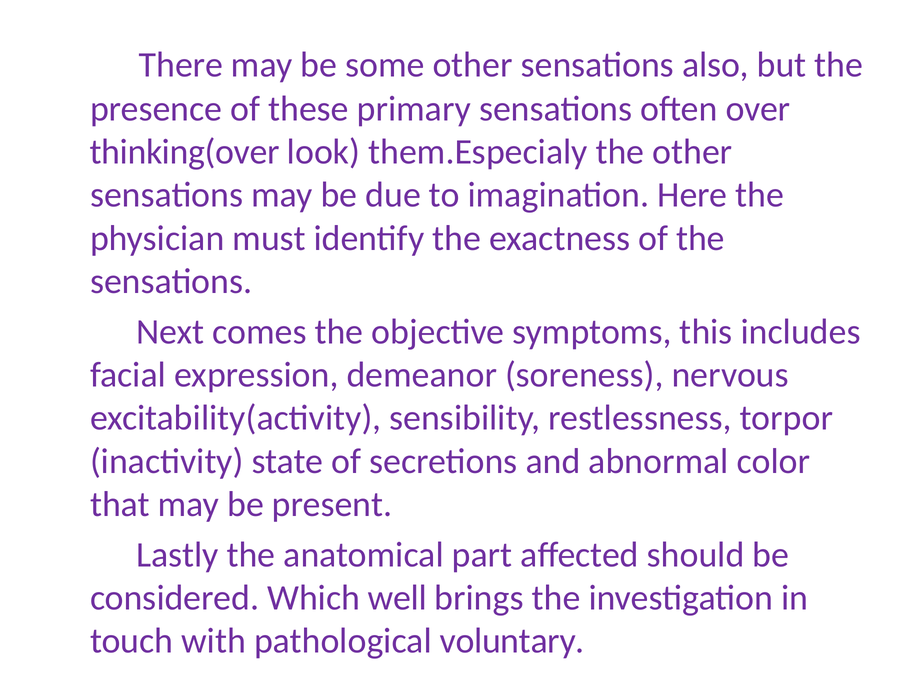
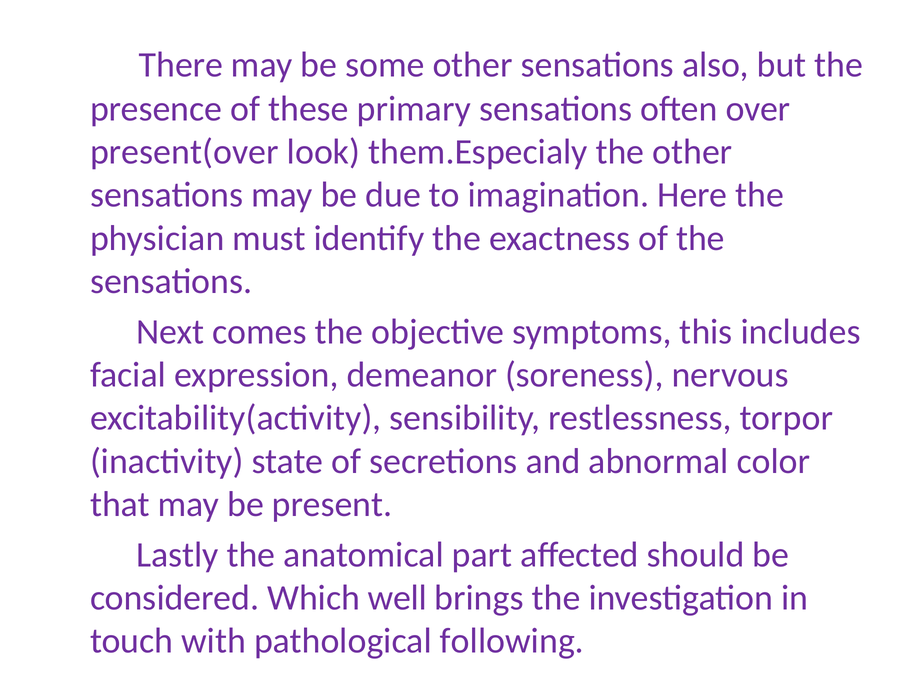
thinking(over: thinking(over -> present(over
voluntary: voluntary -> following
